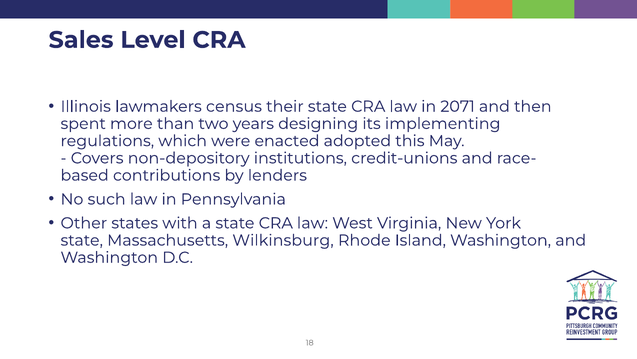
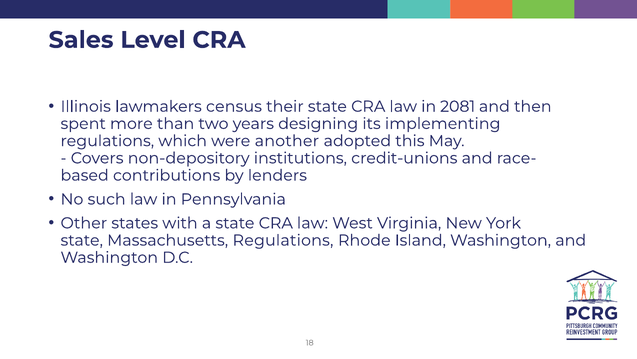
2071: 2071 -> 2081
enacted: enacted -> another
Massachusetts Wilkinsburg: Wilkinsburg -> Regulations
